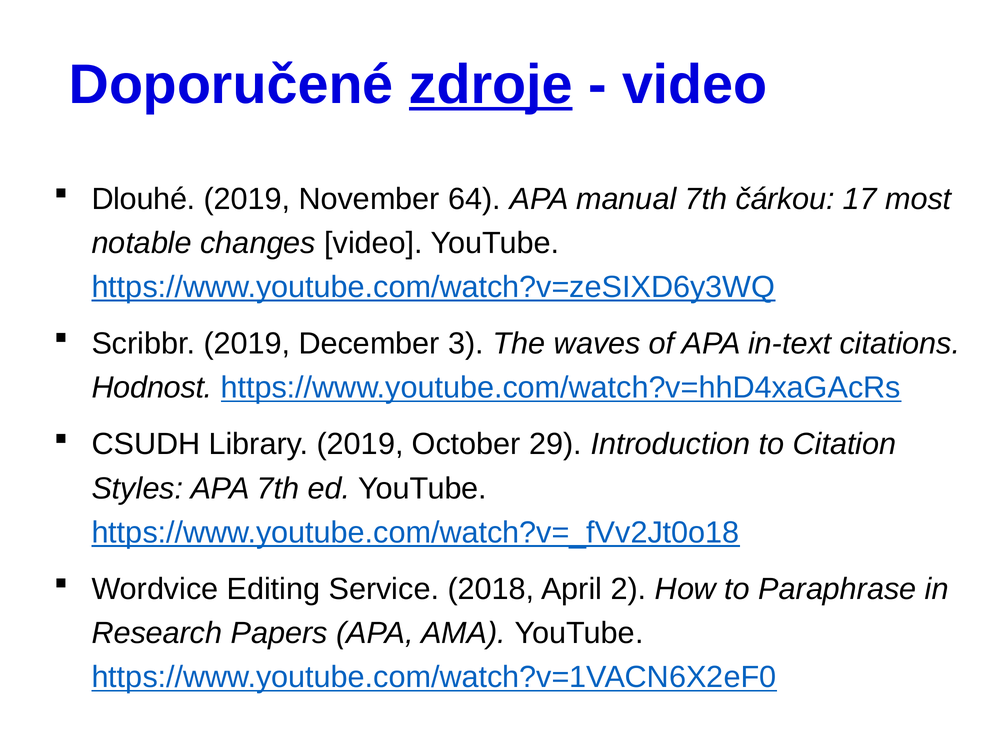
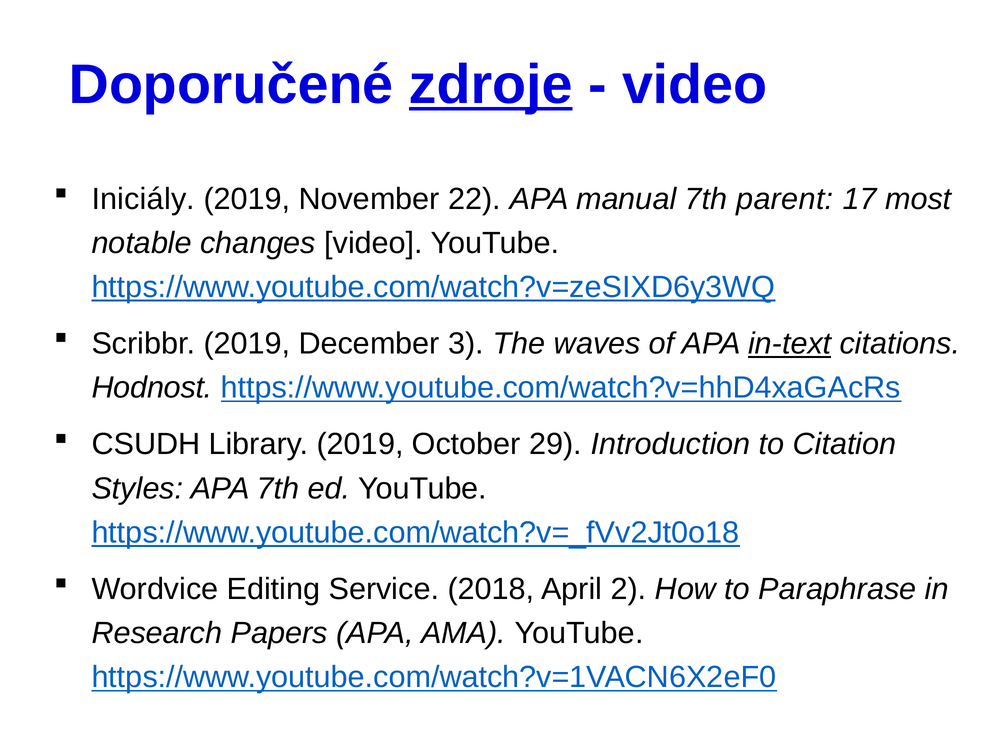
Dlouhé: Dlouhé -> Iniciály
64: 64 -> 22
čárkou: čárkou -> parent
in-text underline: none -> present
